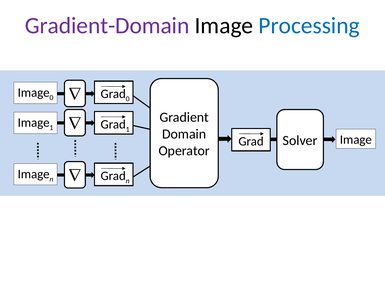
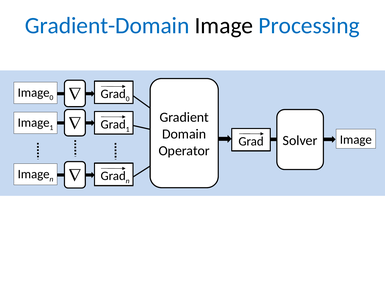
Gradient-Domain colour: purple -> blue
